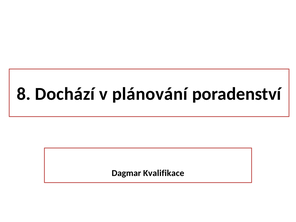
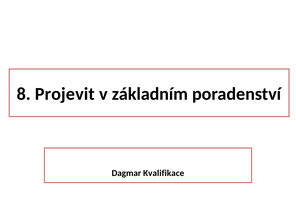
Dochází: Dochází -> Projevit
plánování: plánování -> základním
